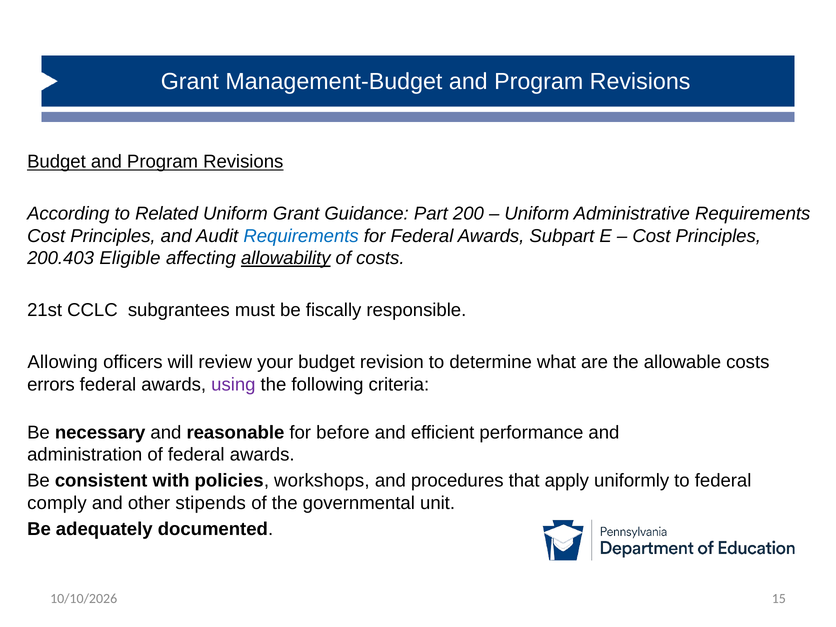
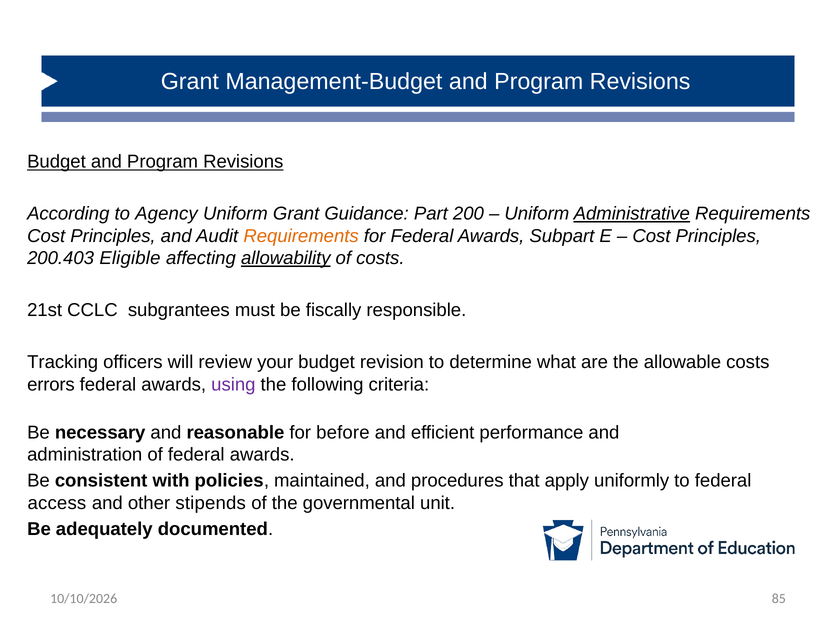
Related: Related -> Agency
Administrative underline: none -> present
Requirements at (301, 236) colour: blue -> orange
Allowing: Allowing -> Tracking
workshops: workshops -> maintained
comply: comply -> access
15: 15 -> 85
